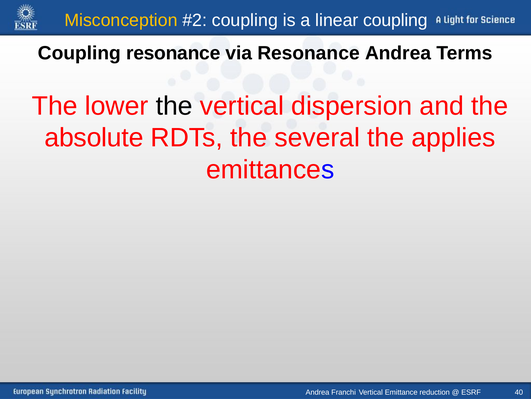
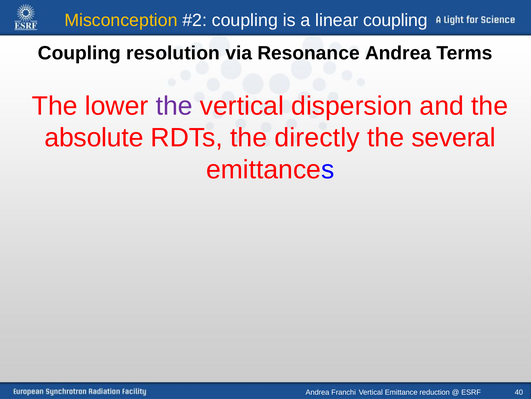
Coupling resonance: resonance -> resolution
the at (174, 106) colour: black -> purple
several: several -> directly
applies: applies -> several
